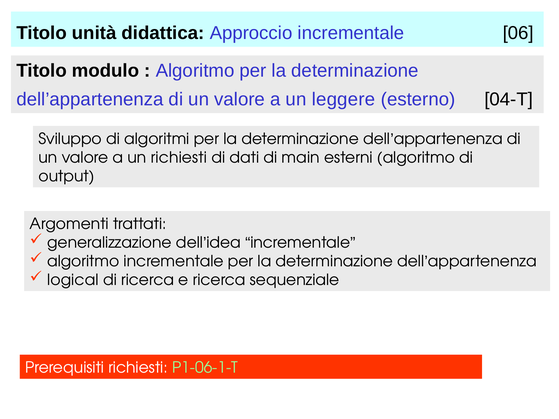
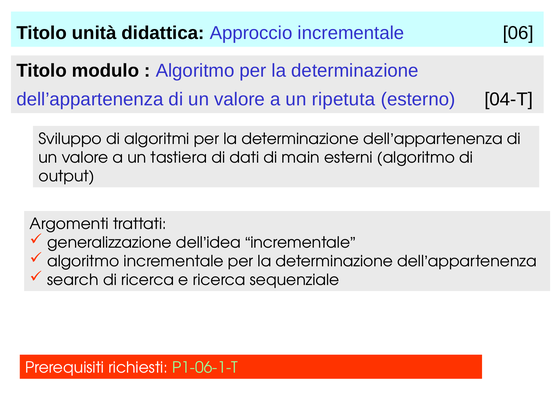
leggere: leggere -> ripetuta
un richiesti: richiesti -> tastiera
logical: logical -> search
